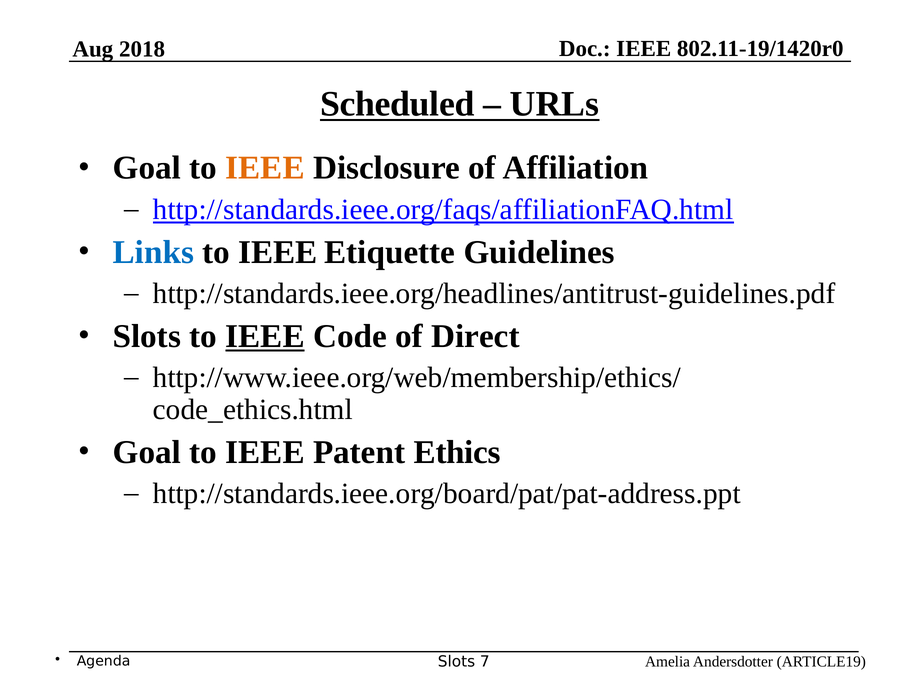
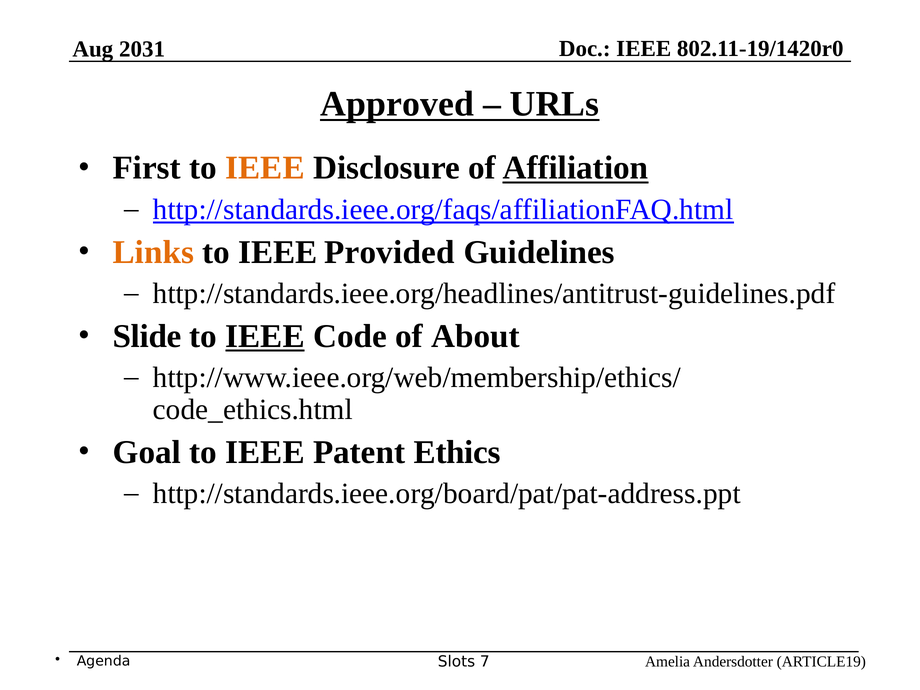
2018: 2018 -> 2031
Scheduled: Scheduled -> Approved
Goal at (147, 168): Goal -> First
Affiliation underline: none -> present
Links colour: blue -> orange
Etiquette: Etiquette -> Provided
Slots at (147, 336): Slots -> Slide
Direct: Direct -> About
